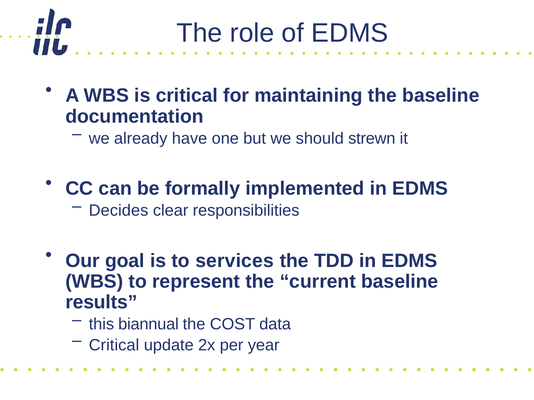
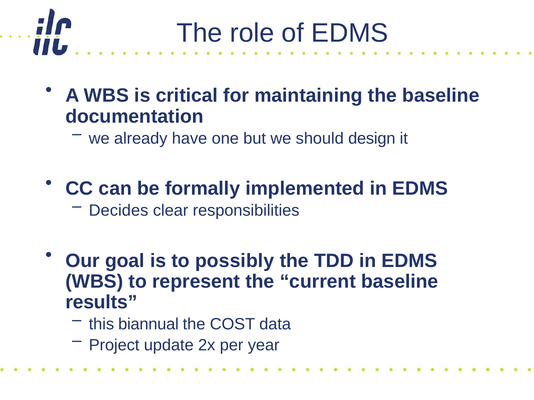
strewn: strewn -> design
services: services -> possibly
Critical at (114, 345): Critical -> Project
